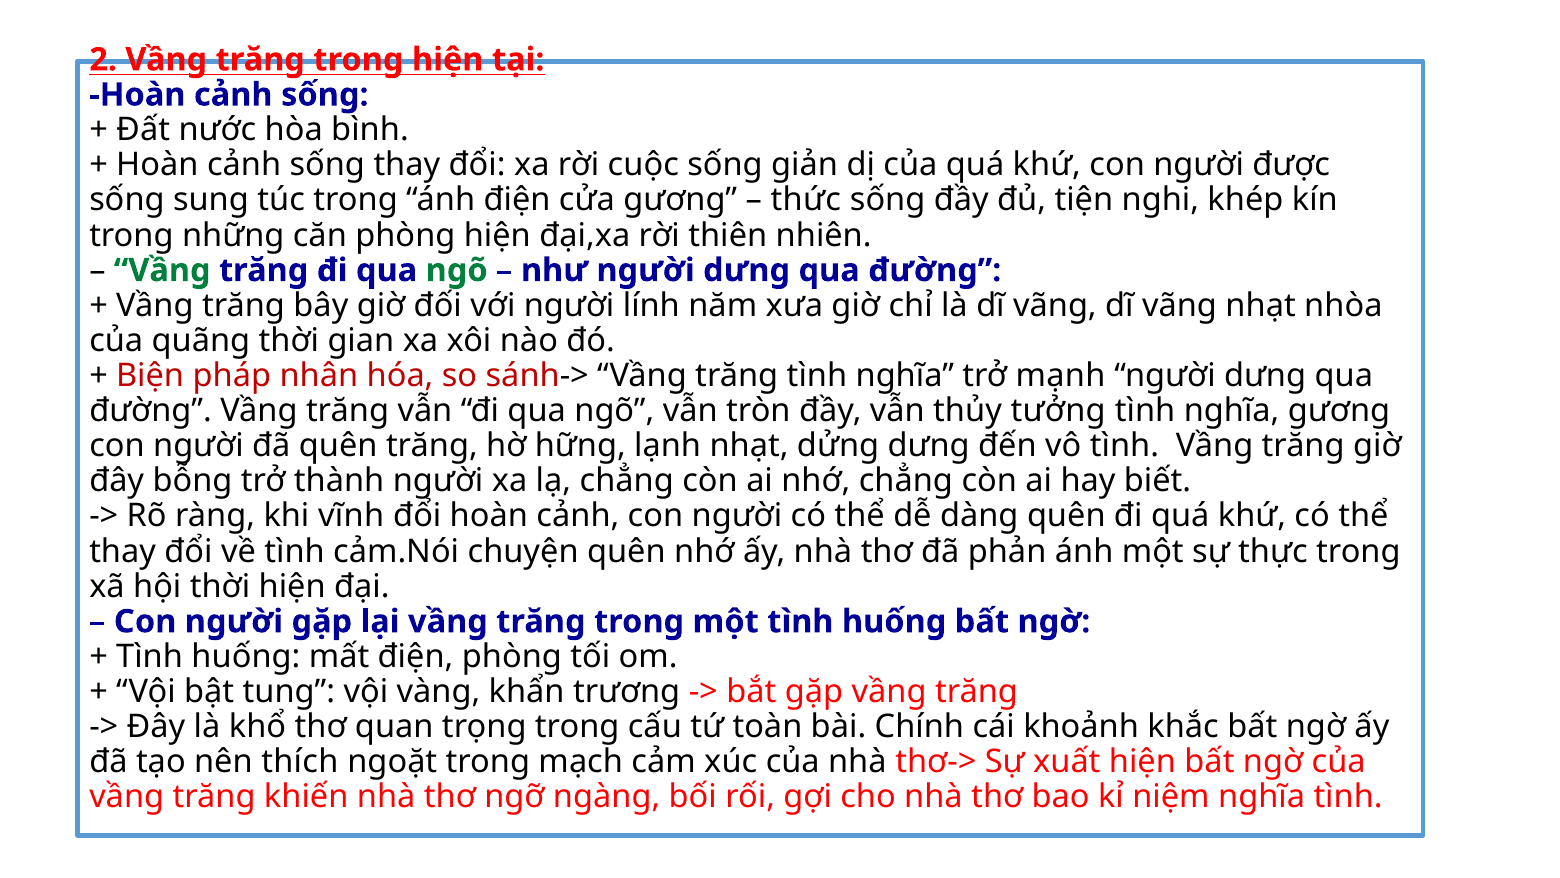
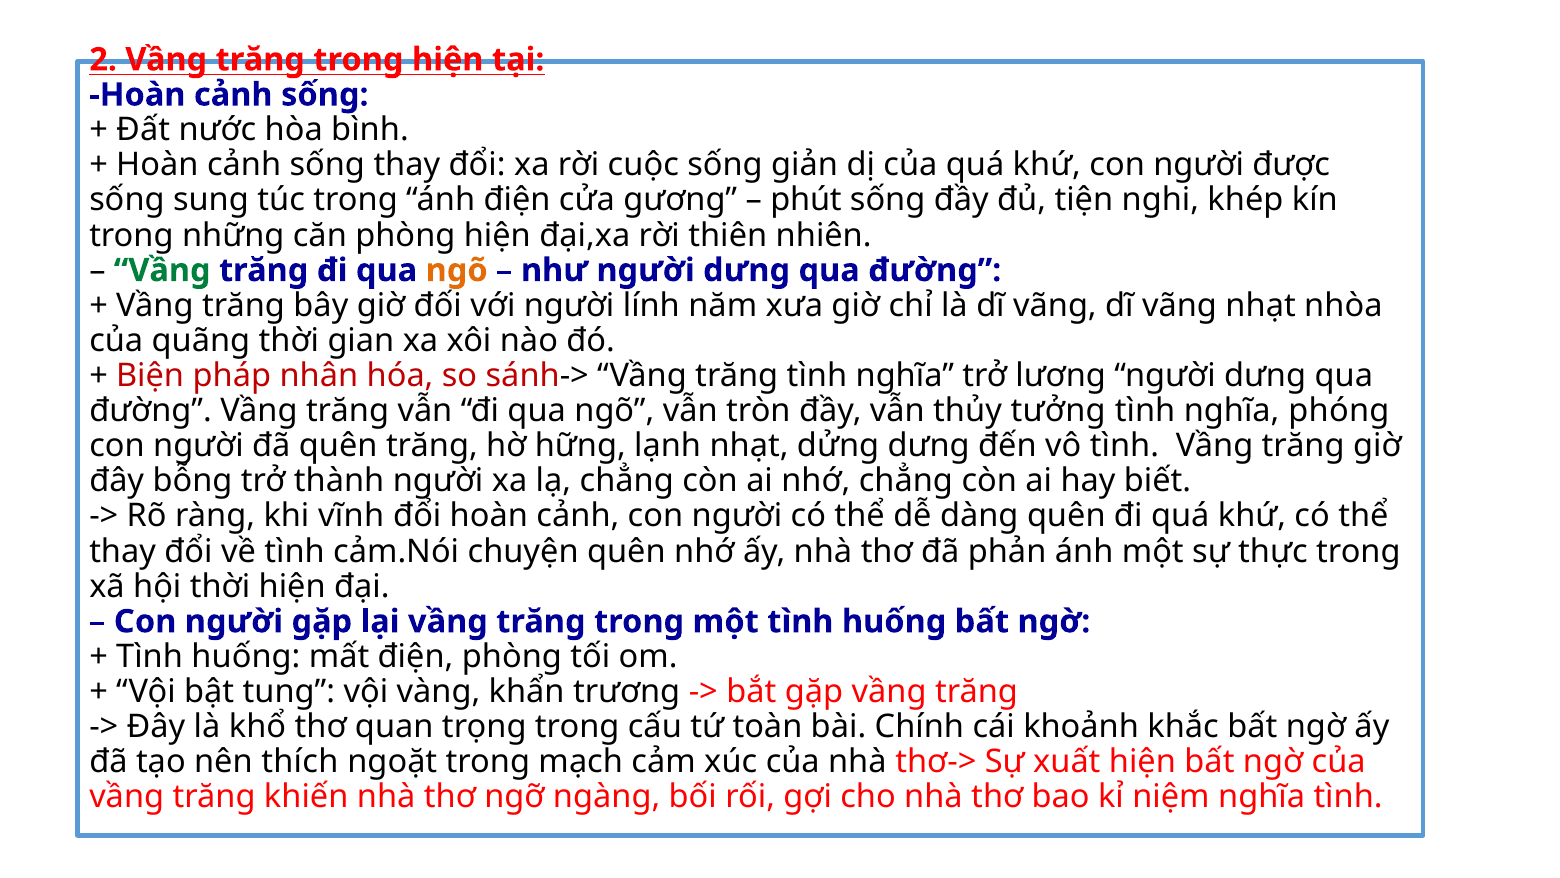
thức: thức -> phút
ngõ at (457, 270) colour: green -> orange
mạnh: mạnh -> lương
nghĩa gương: gương -> phóng
